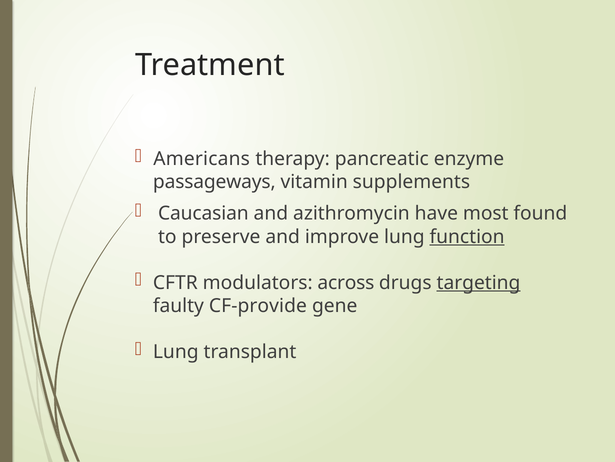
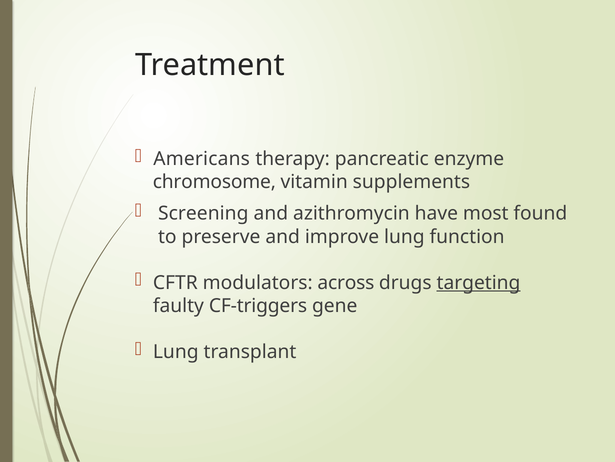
passageways: passageways -> chromosome
Caucasian: Caucasian -> Screening
function underline: present -> none
CF-provide: CF-provide -> CF-triggers
